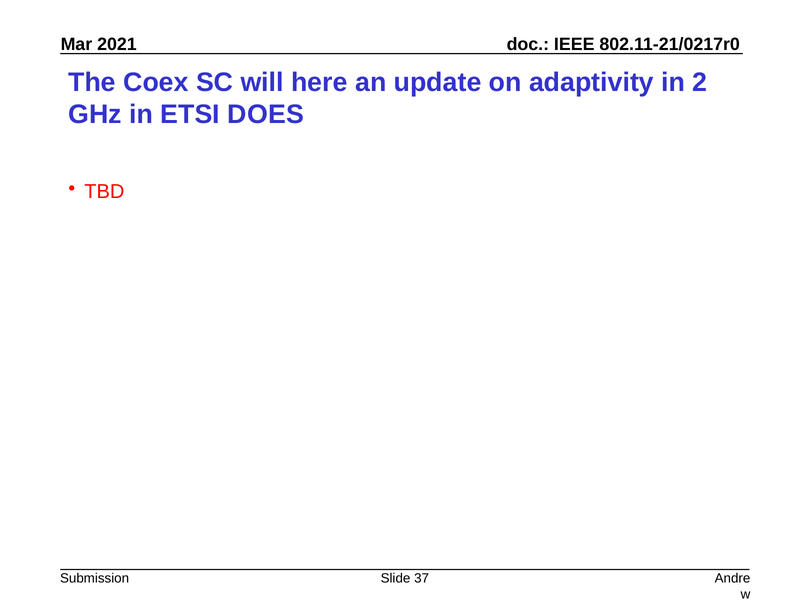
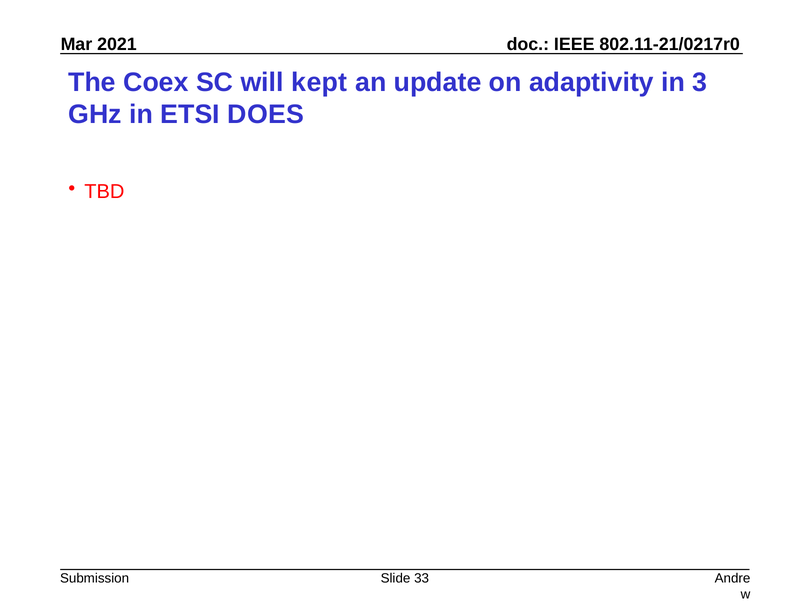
here: here -> kept
2: 2 -> 3
37: 37 -> 33
